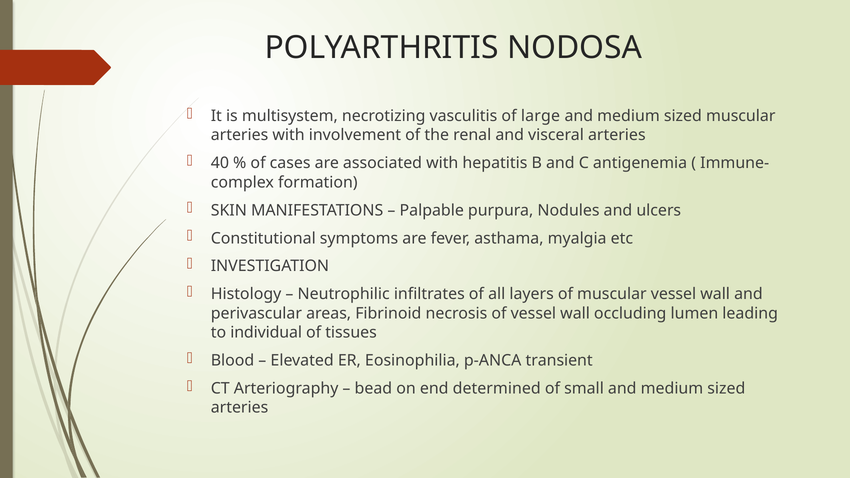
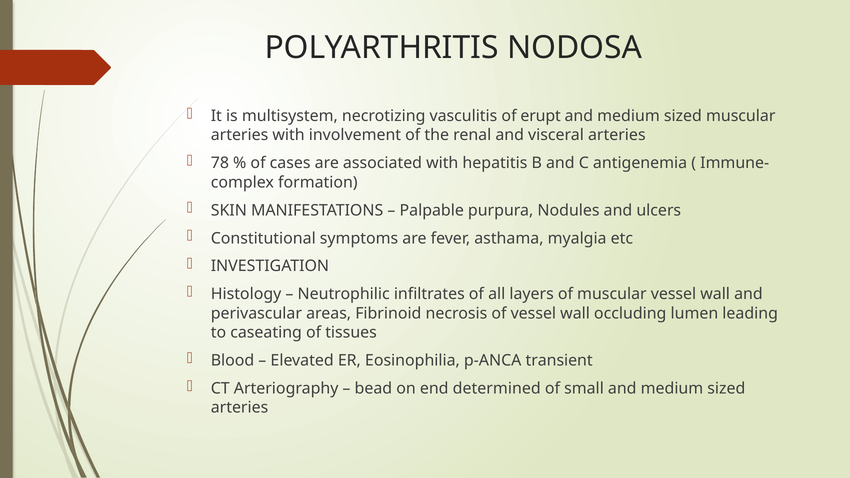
large: large -> erupt
40: 40 -> 78
individual: individual -> caseating
